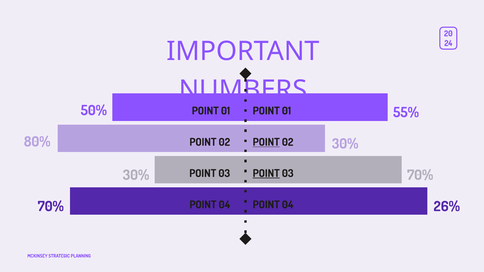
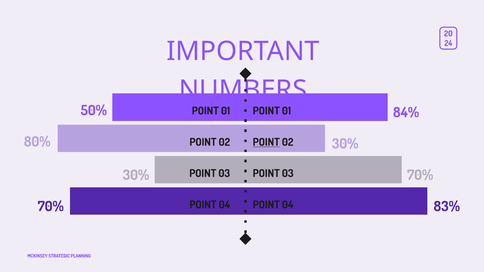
55%: 55% -> 84%
POINT at (266, 174) underline: present -> none
26%: 26% -> 83%
